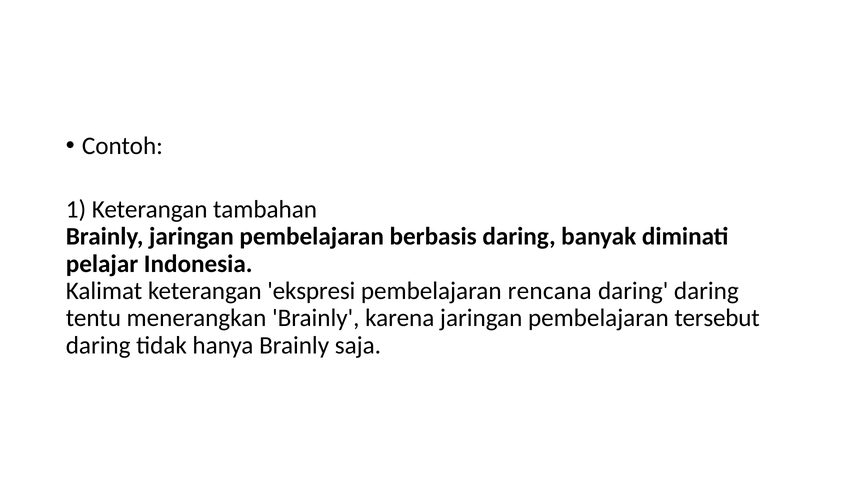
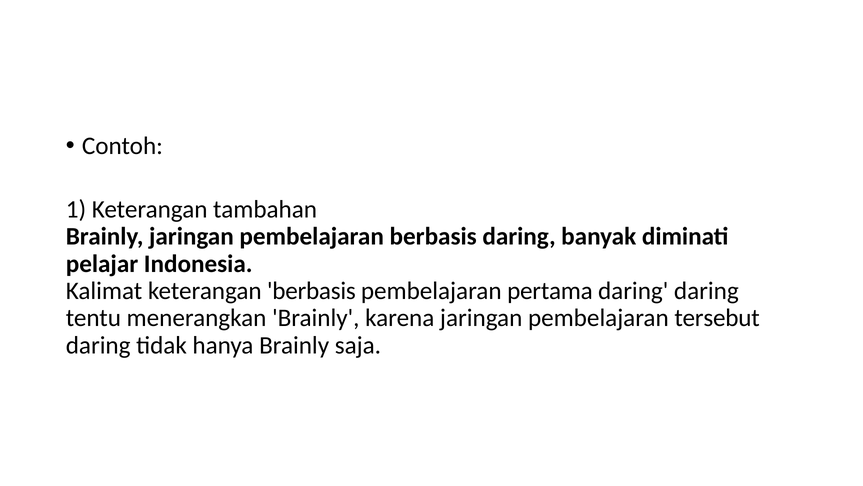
keterangan ekspresi: ekspresi -> berbasis
rencana: rencana -> pertama
